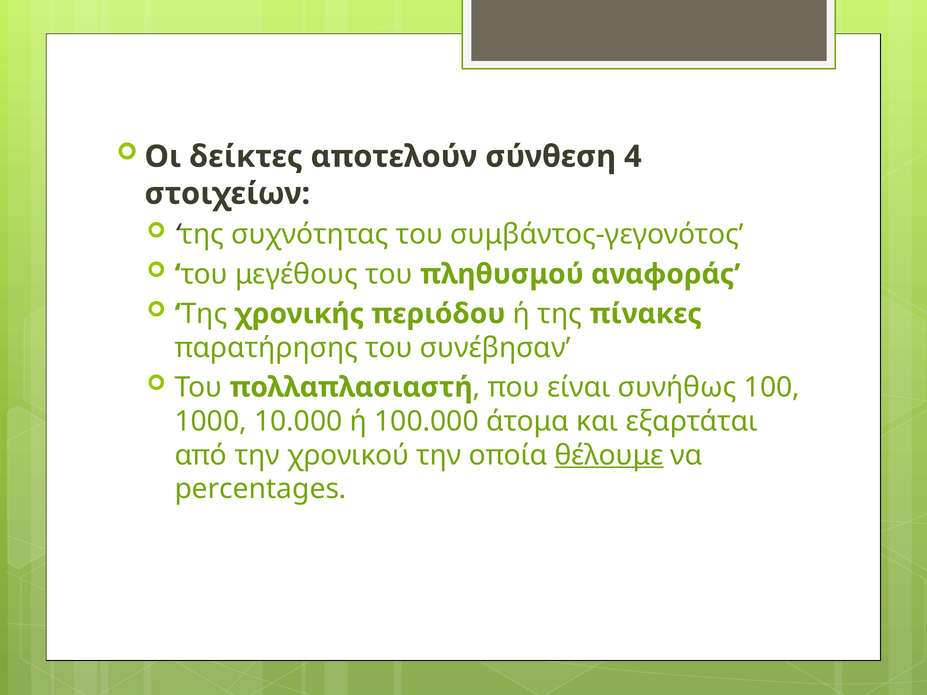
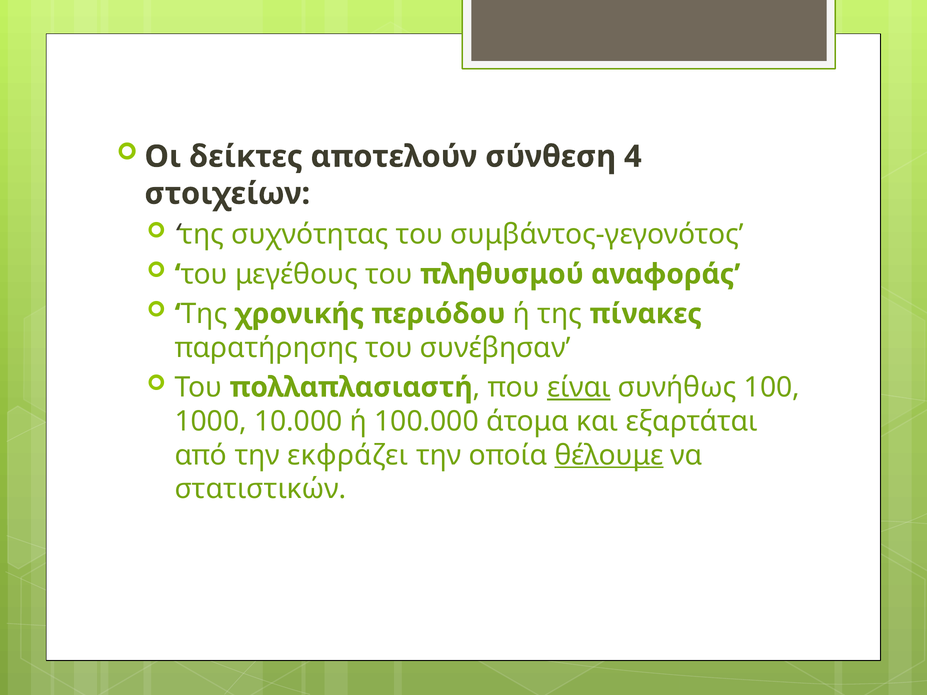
είναι underline: none -> present
χρονικού: χρονικού -> εκφράζει
percentages: percentages -> στατιστικών
